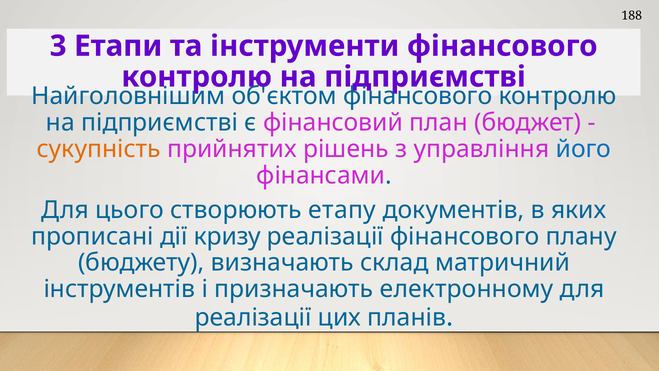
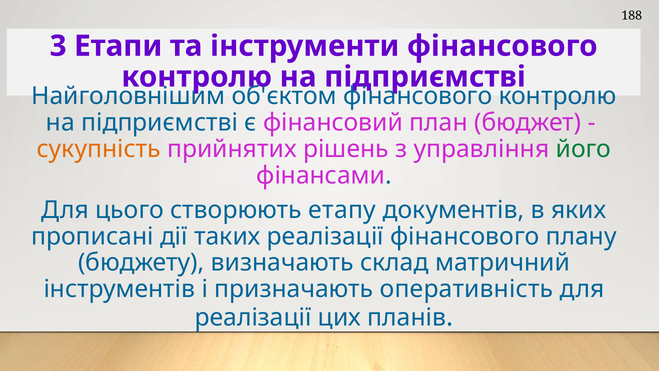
його colour: blue -> green
кризу: кризу -> таких
електронному: електронному -> оперативність
